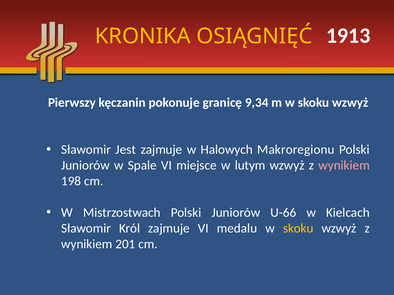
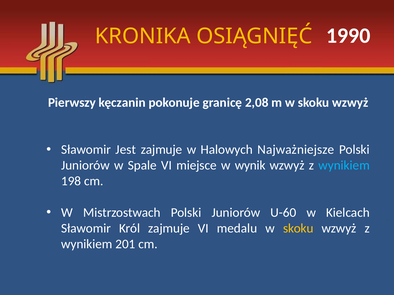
1913: 1913 -> 1990
9,34: 9,34 -> 2,08
Makroregionu: Makroregionu -> Najważniejsze
lutym: lutym -> wynik
wynikiem at (344, 166) colour: pink -> light blue
U-66: U-66 -> U-60
